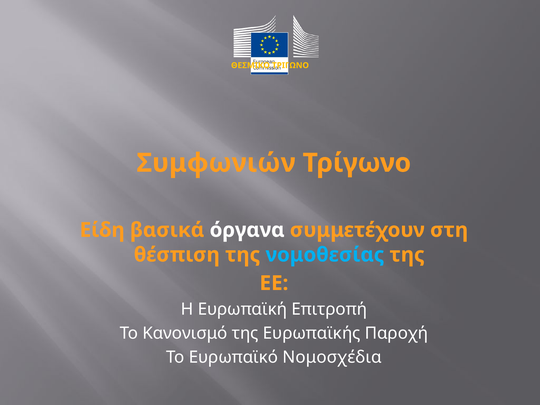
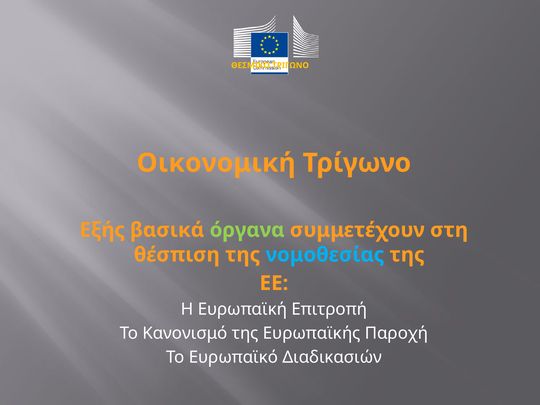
Συμφωνιών: Συμφωνιών -> Οικονομική
Είδη: Είδη -> Εξής
όργανα colour: white -> light green
Νομοσχέδια: Νομοσχέδια -> Διαδικασιών
